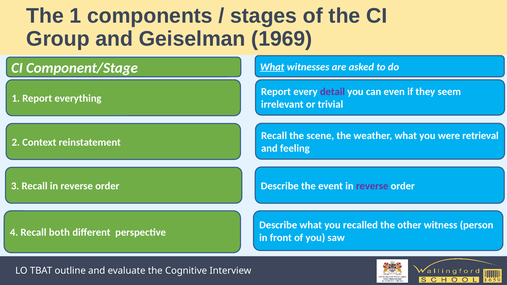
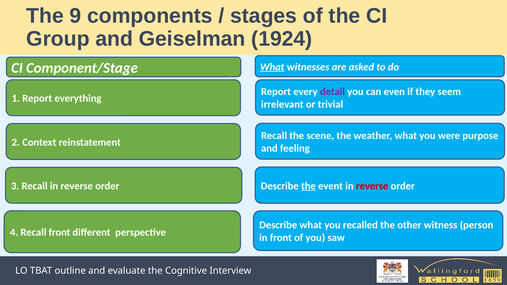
The 1: 1 -> 9
1969: 1969 -> 1924
retrieval: retrieval -> purpose
the at (308, 186) underline: none -> present
reverse at (372, 186) colour: purple -> red
Recall both: both -> front
